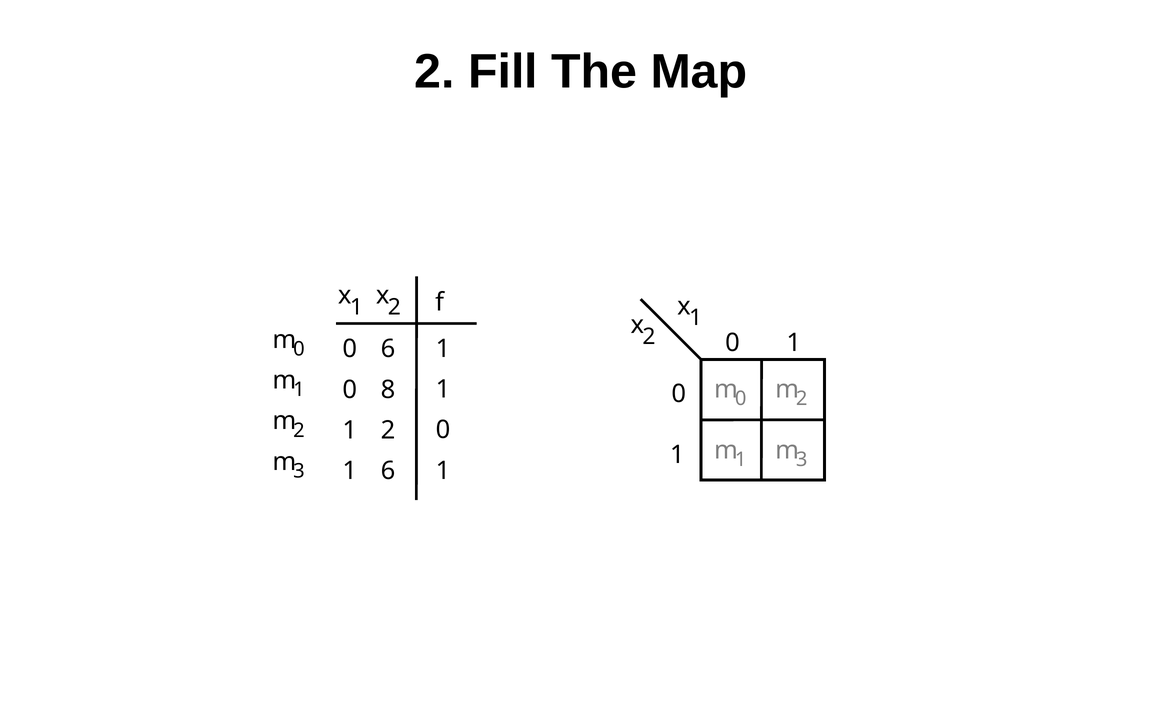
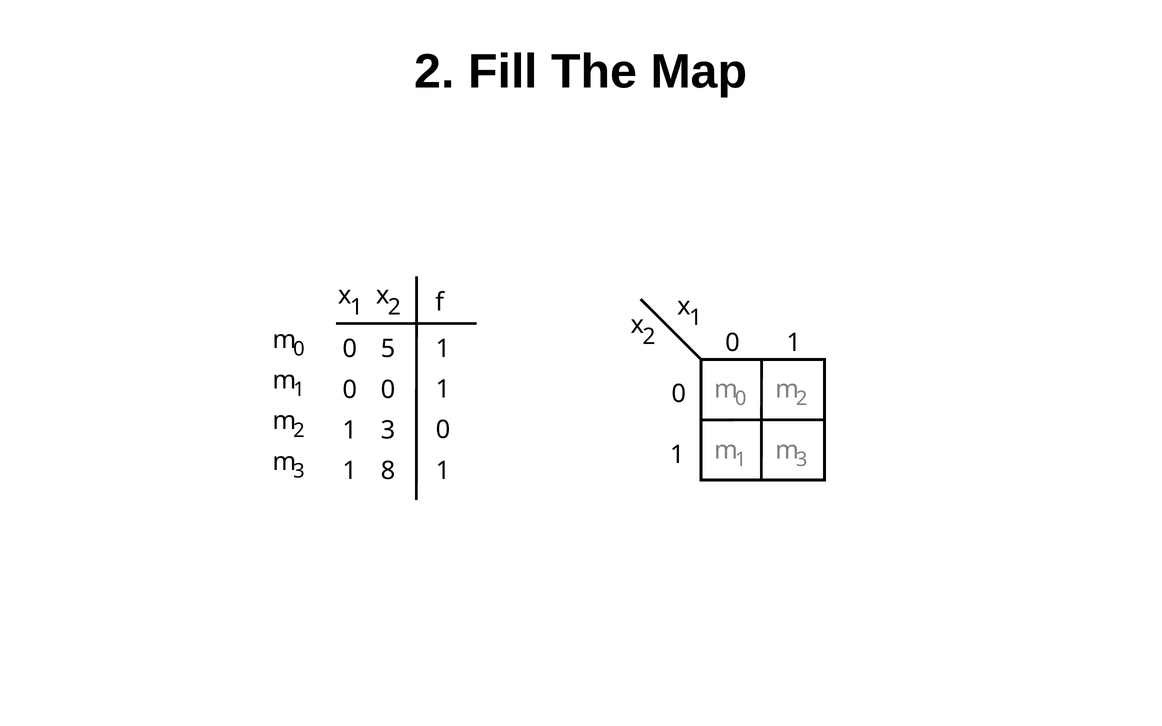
0 6: 6 -> 5
0 8: 8 -> 0
1 2: 2 -> 3
1 6: 6 -> 8
